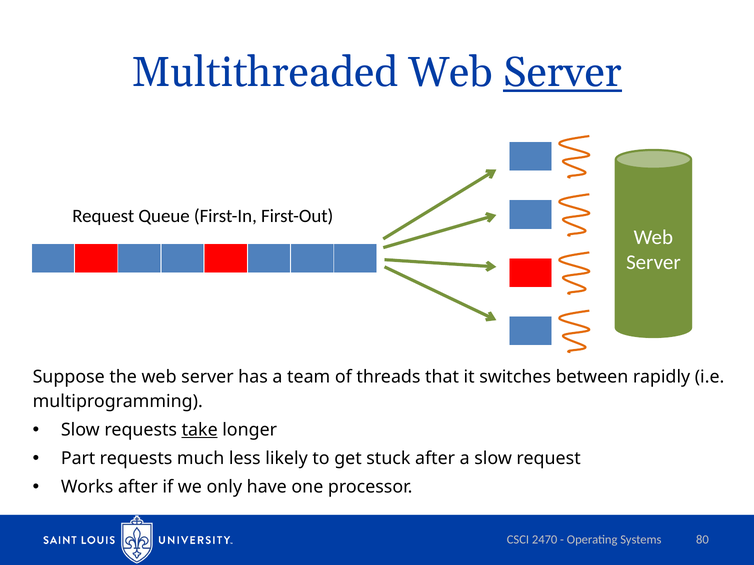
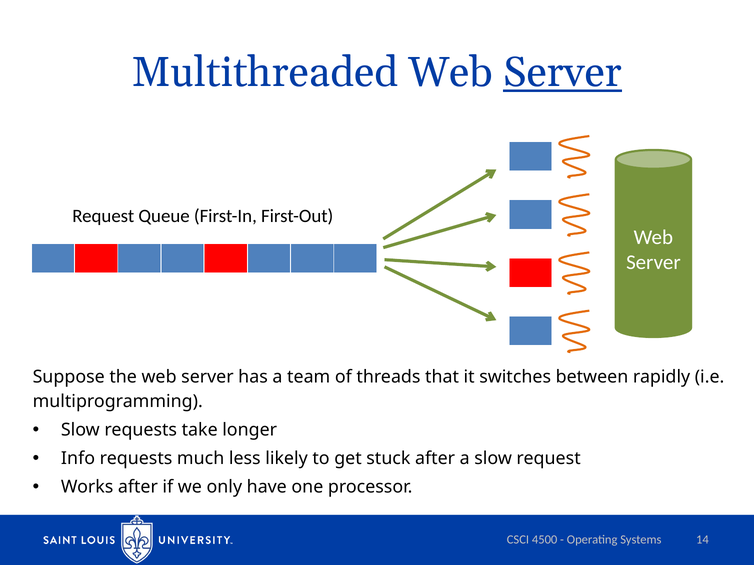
take underline: present -> none
Part: Part -> Info
2470: 2470 -> 4500
80: 80 -> 14
